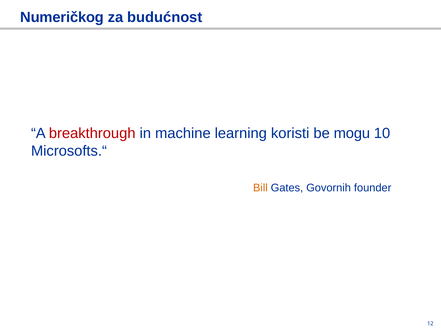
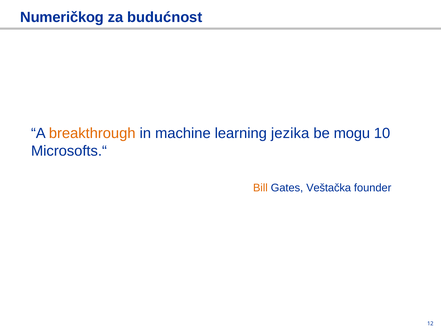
breakthrough colour: red -> orange
koristi: koristi -> jezika
Govornih: Govornih -> Veštačka
